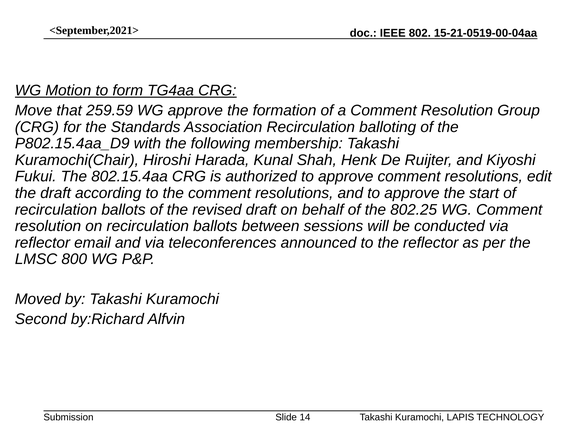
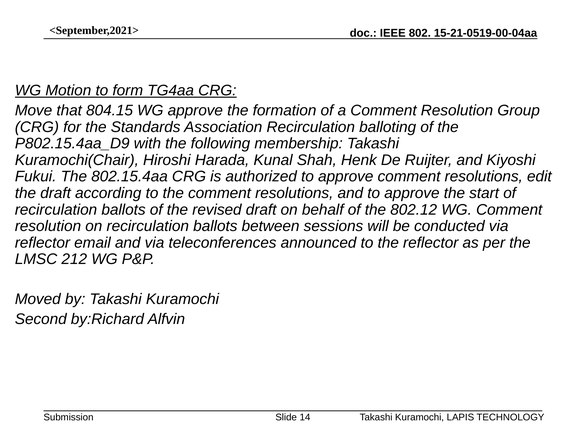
259.59: 259.59 -> 804.15
802.25: 802.25 -> 802.12
800: 800 -> 212
